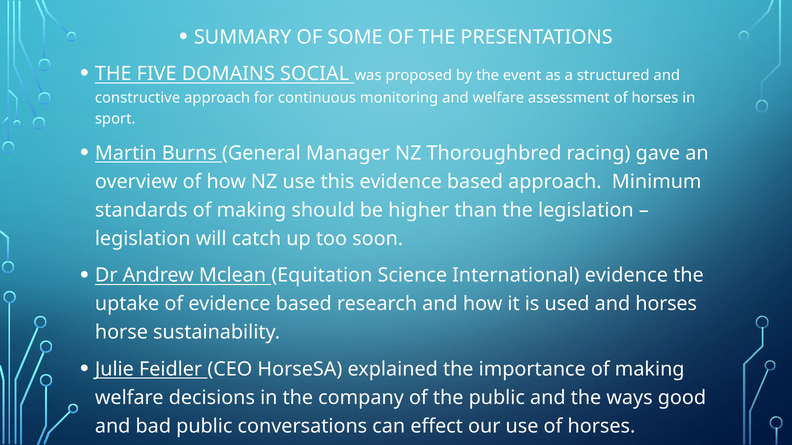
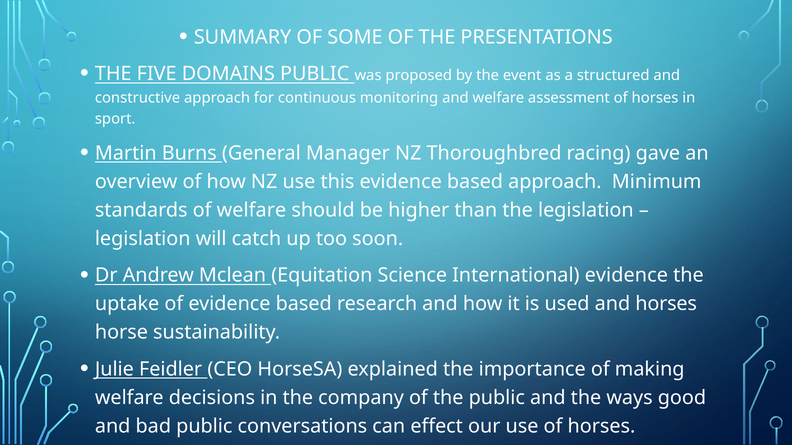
DOMAINS SOCIAL: SOCIAL -> PUBLIC
standards of making: making -> welfare
